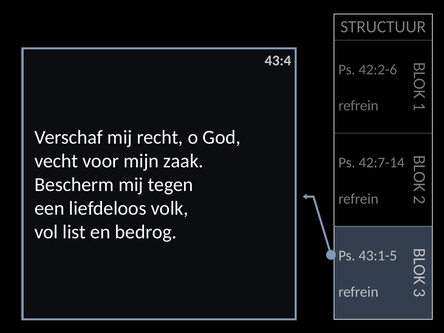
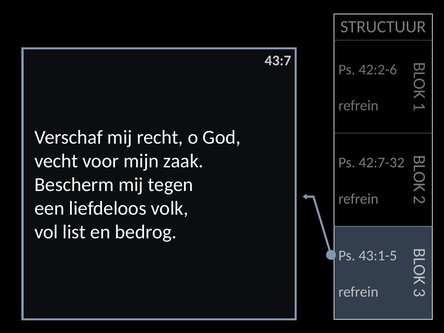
43:4: 43:4 -> 43:7
42:7-14: 42:7-14 -> 42:7-32
